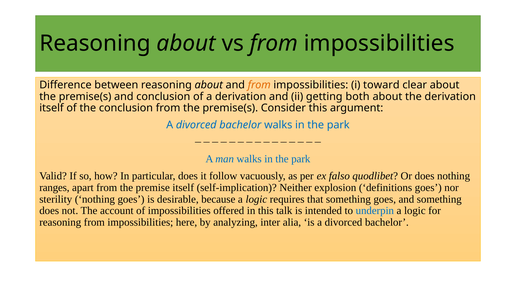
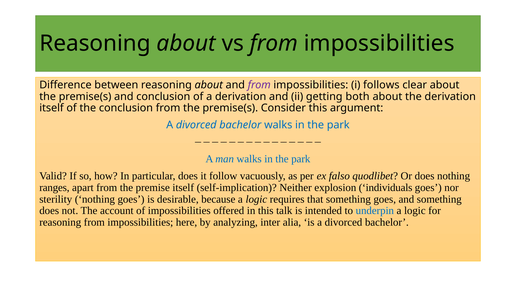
from at (259, 85) colour: orange -> purple
toward: toward -> follows
definitions: definitions -> individuals
